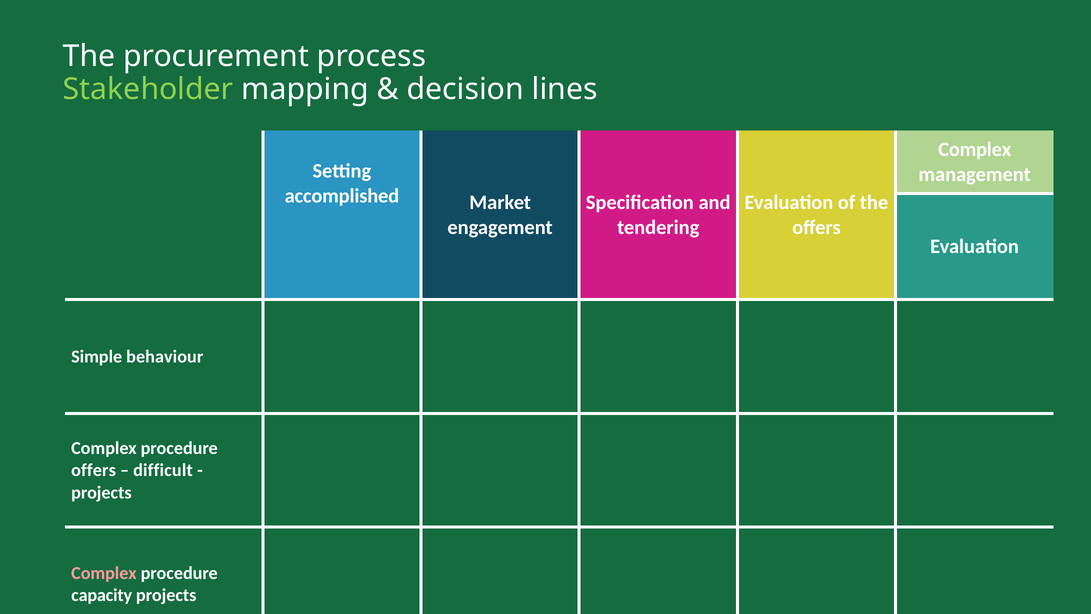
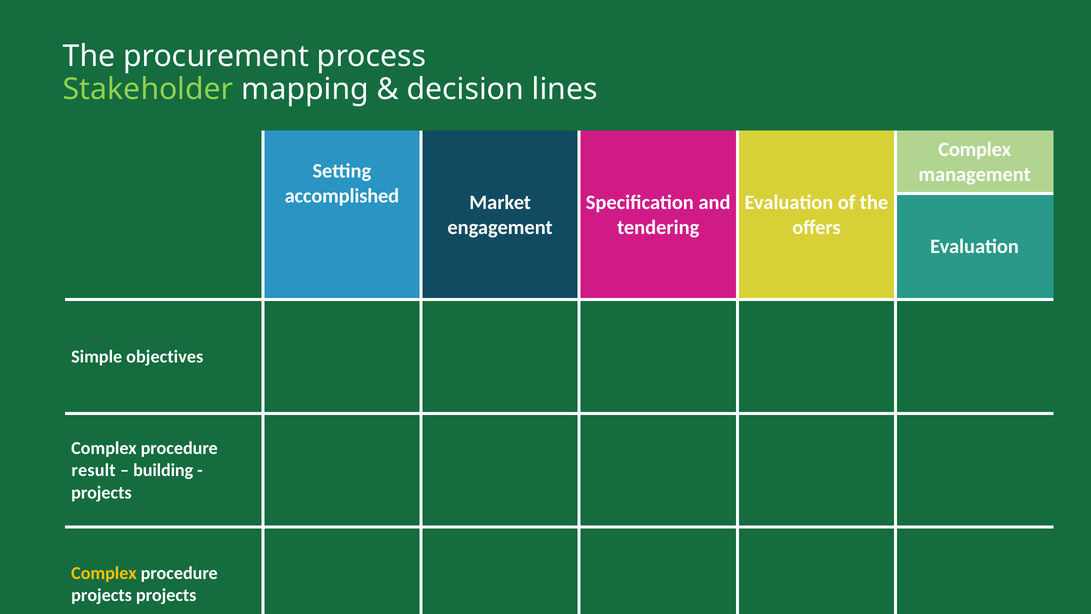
behaviour: behaviour -> objectives
offers at (94, 470): offers -> result
difficult: difficult -> building
Complex at (104, 573) colour: pink -> yellow
capacity at (102, 595): capacity -> projects
